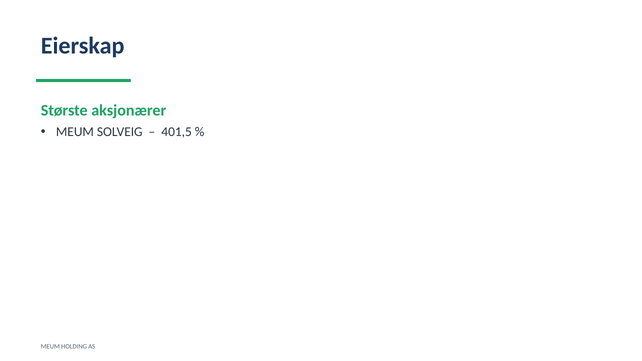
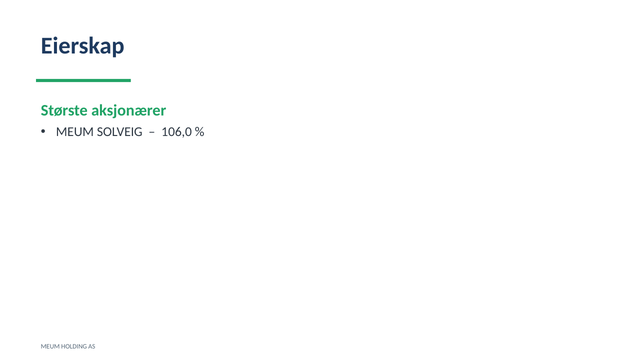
401,5: 401,5 -> 106,0
